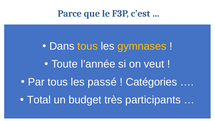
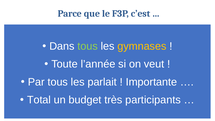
tous at (88, 46) colour: yellow -> light green
passé: passé -> parlait
Catégories: Catégories -> Importante
